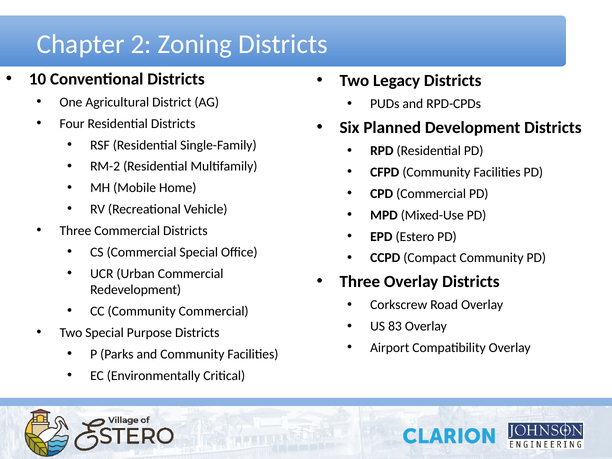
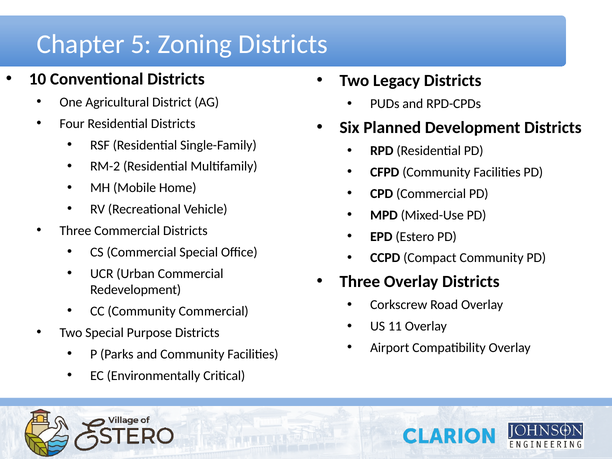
2: 2 -> 5
83: 83 -> 11
